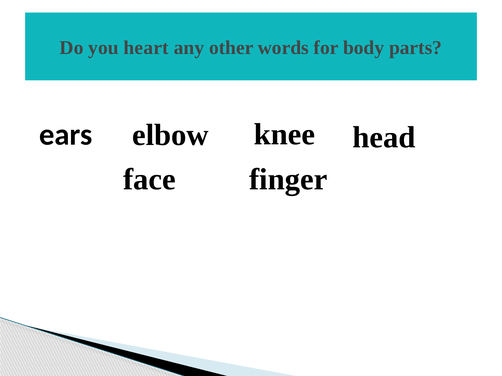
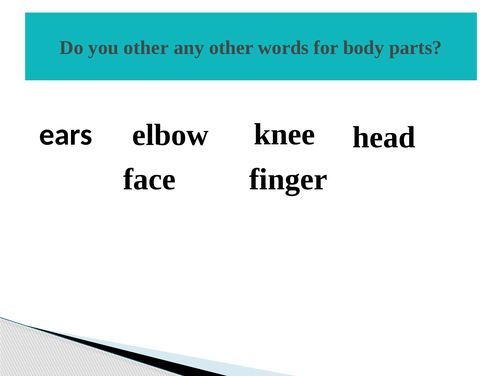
you heart: heart -> other
